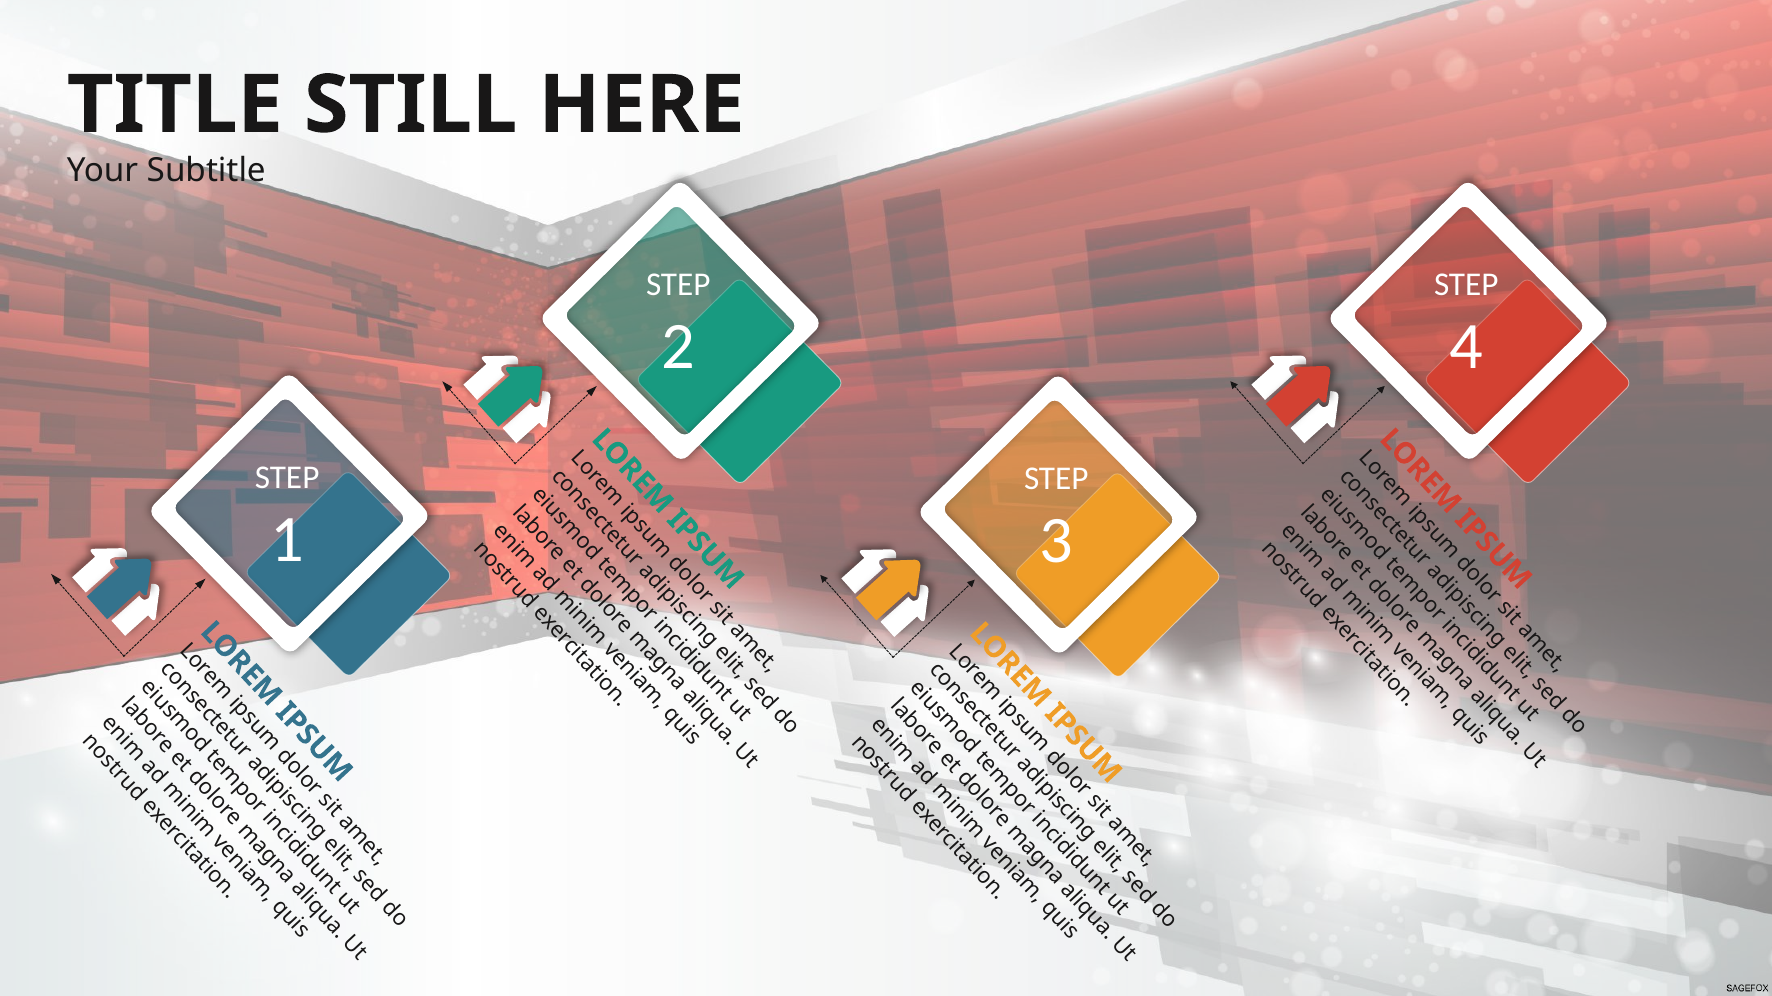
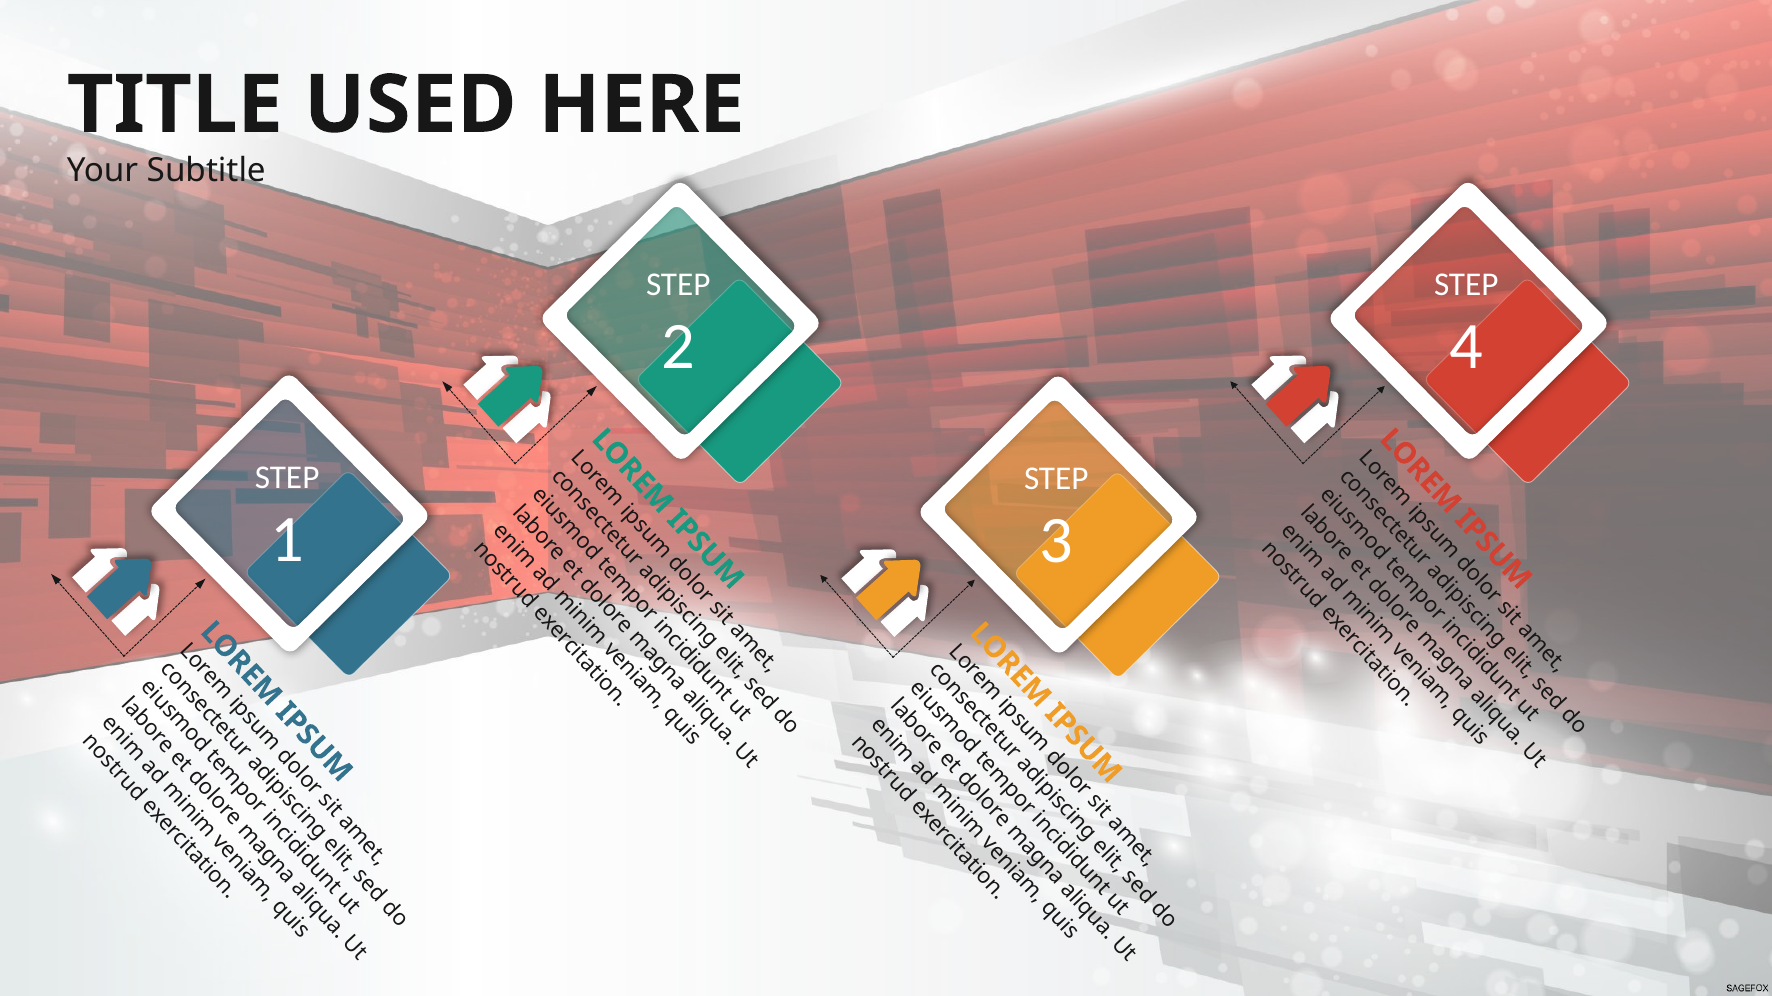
STILL: STILL -> USED
